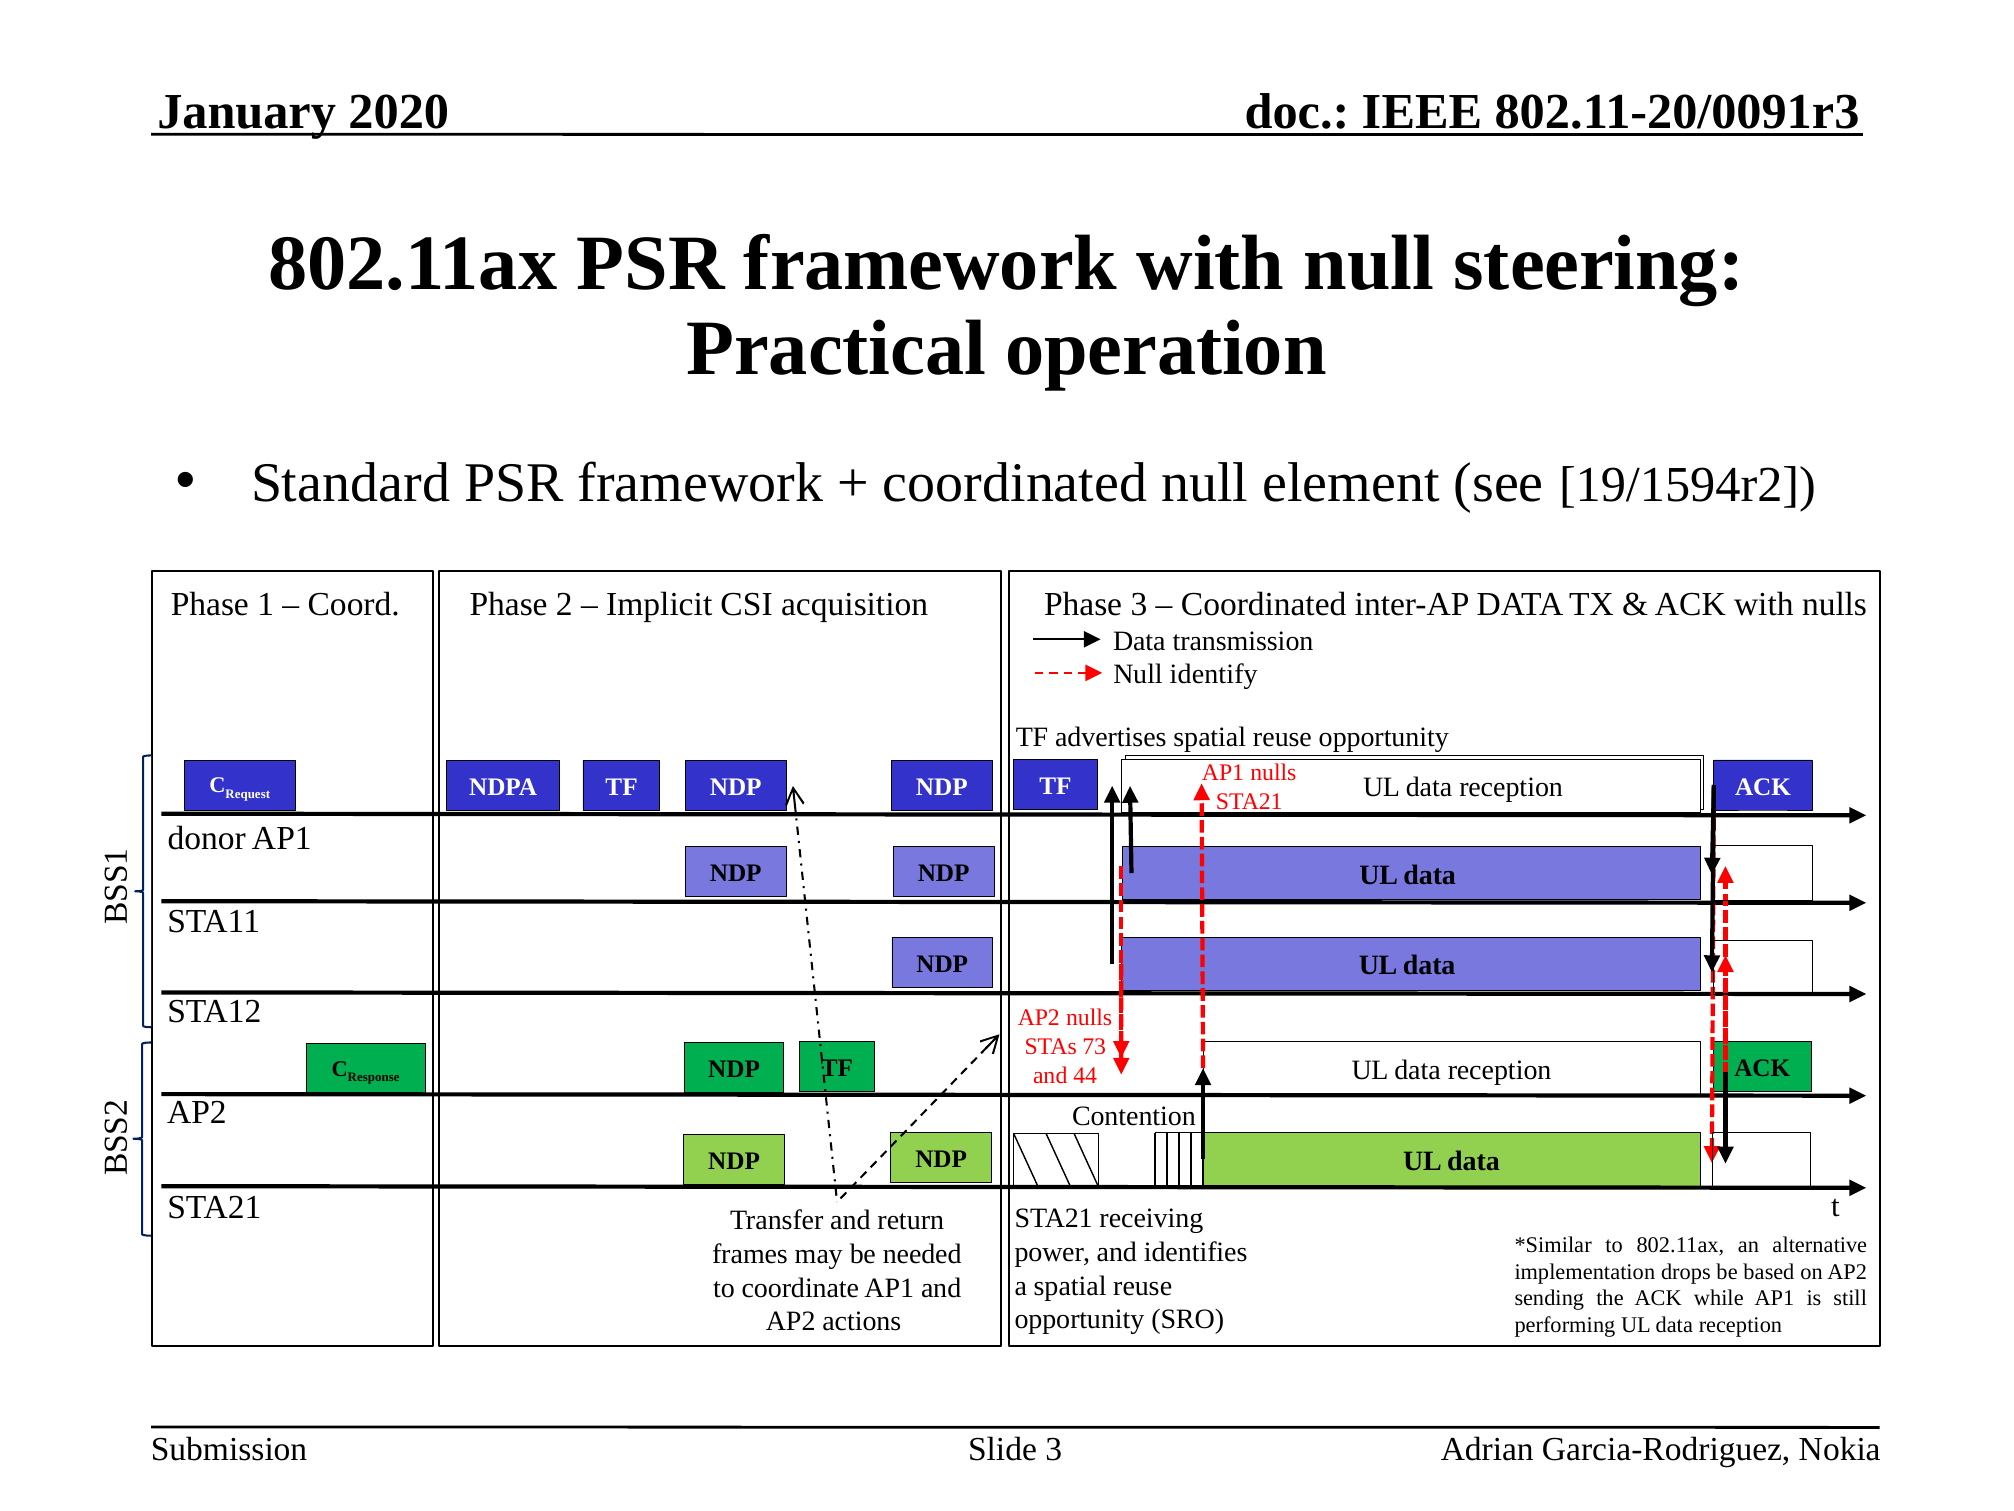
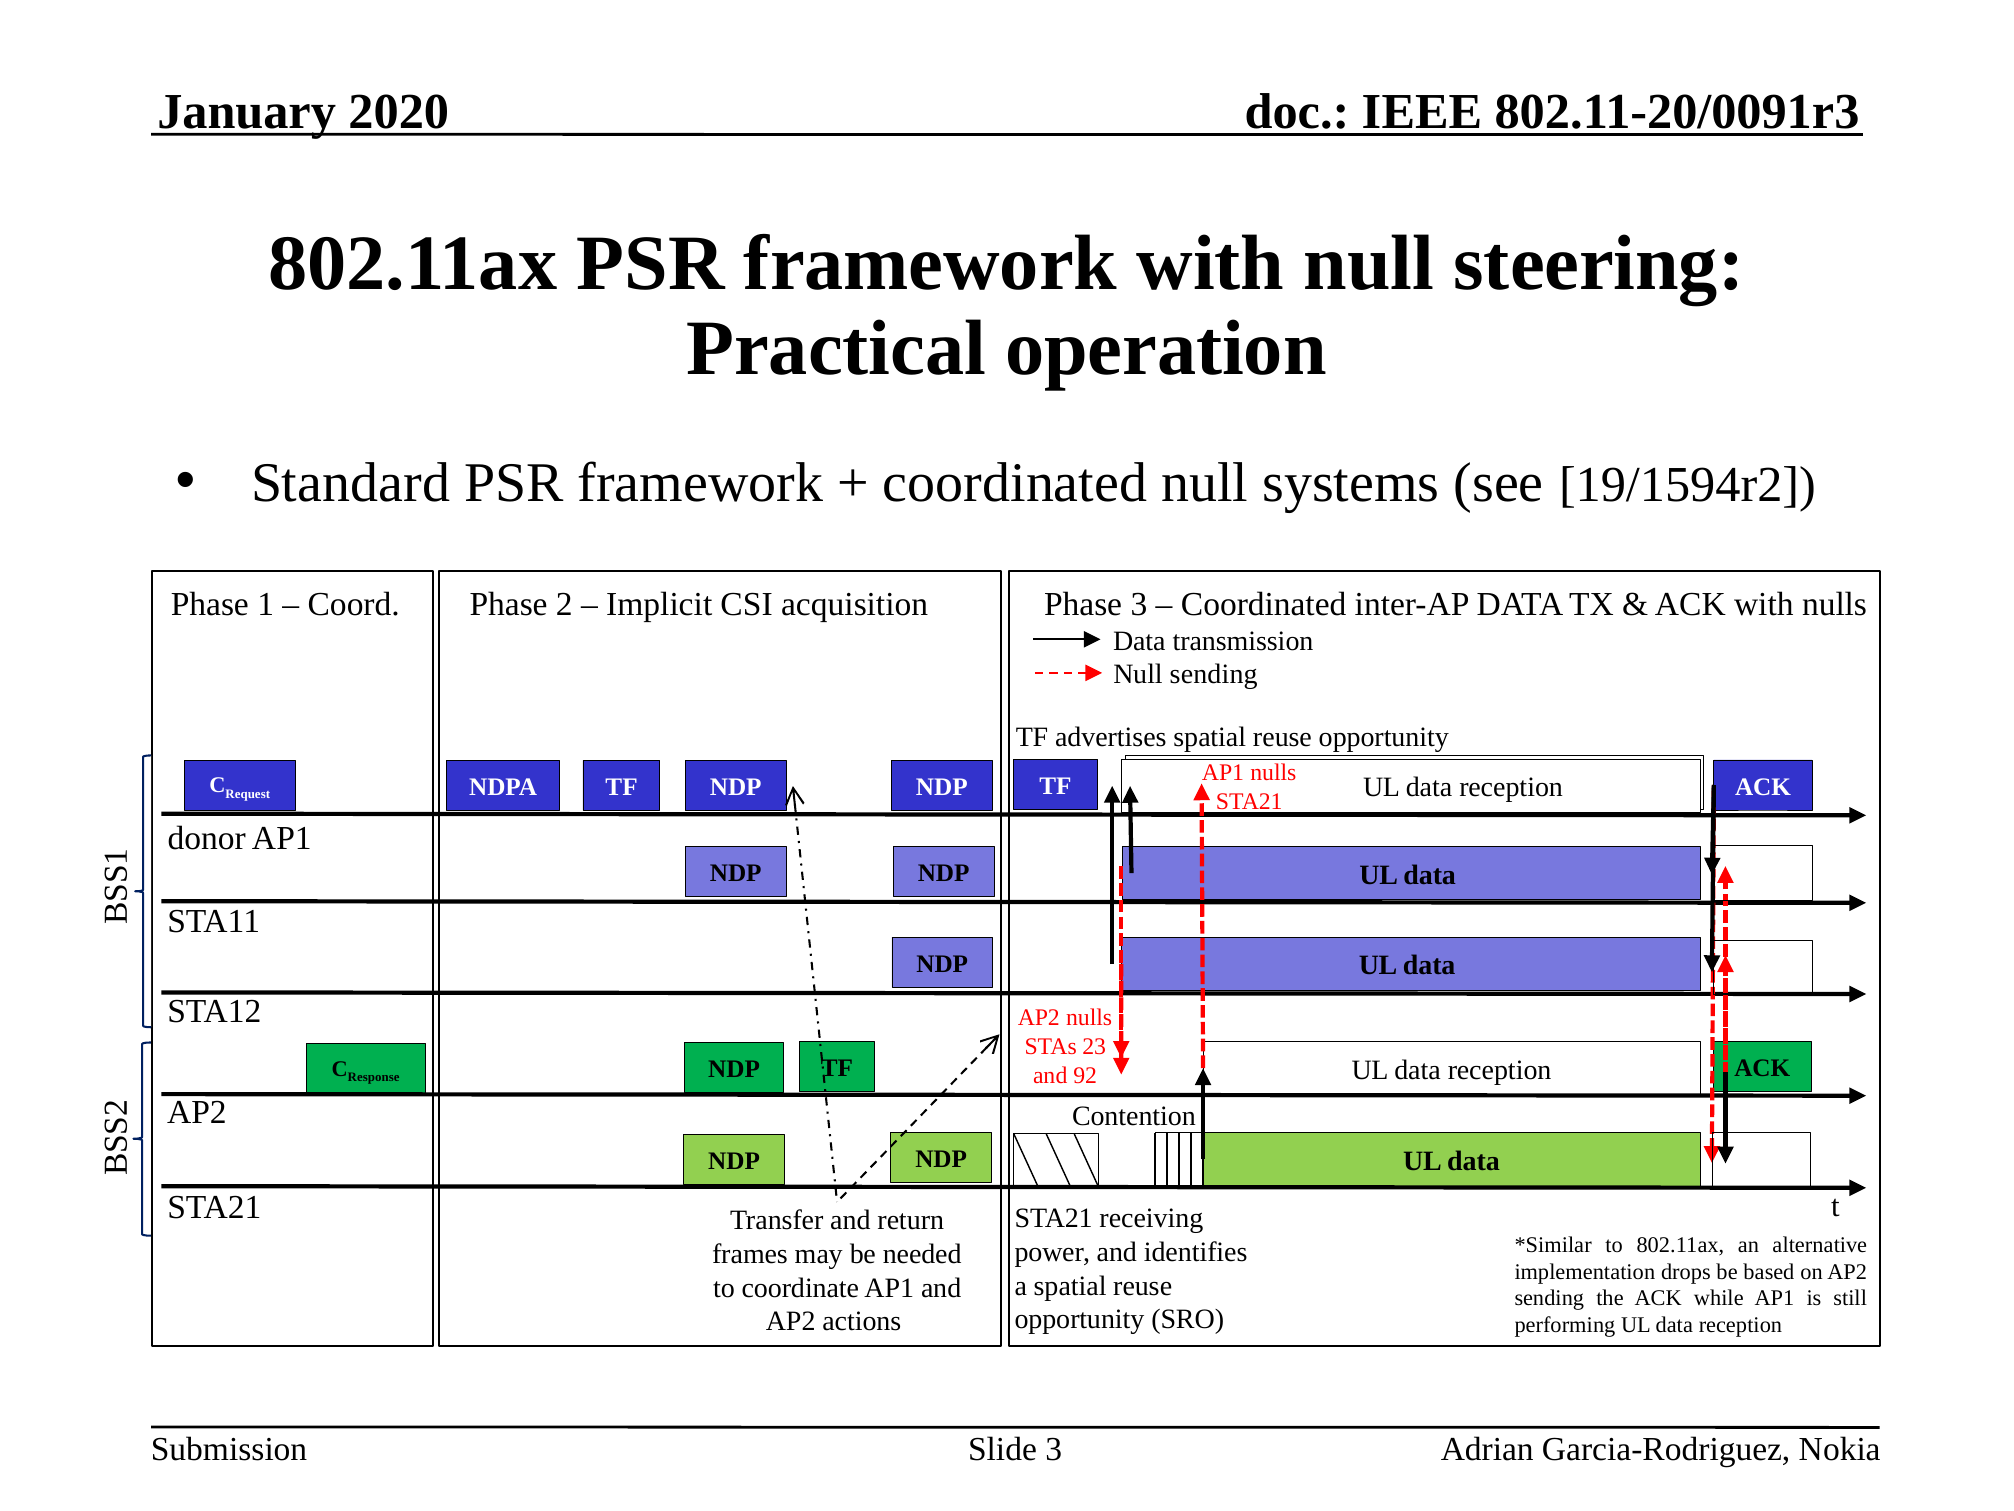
element: element -> systems
Null identify: identify -> sending
73: 73 -> 23
44: 44 -> 92
